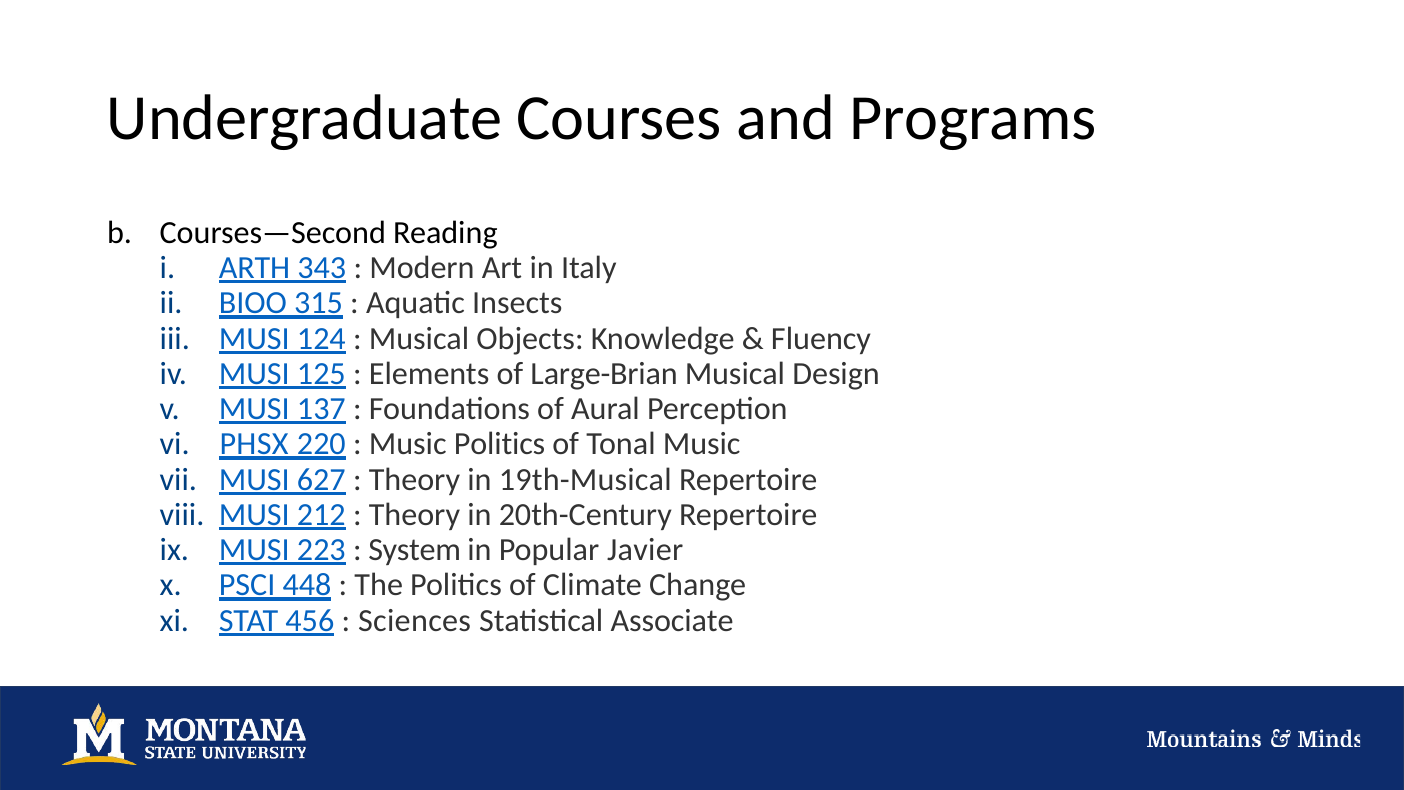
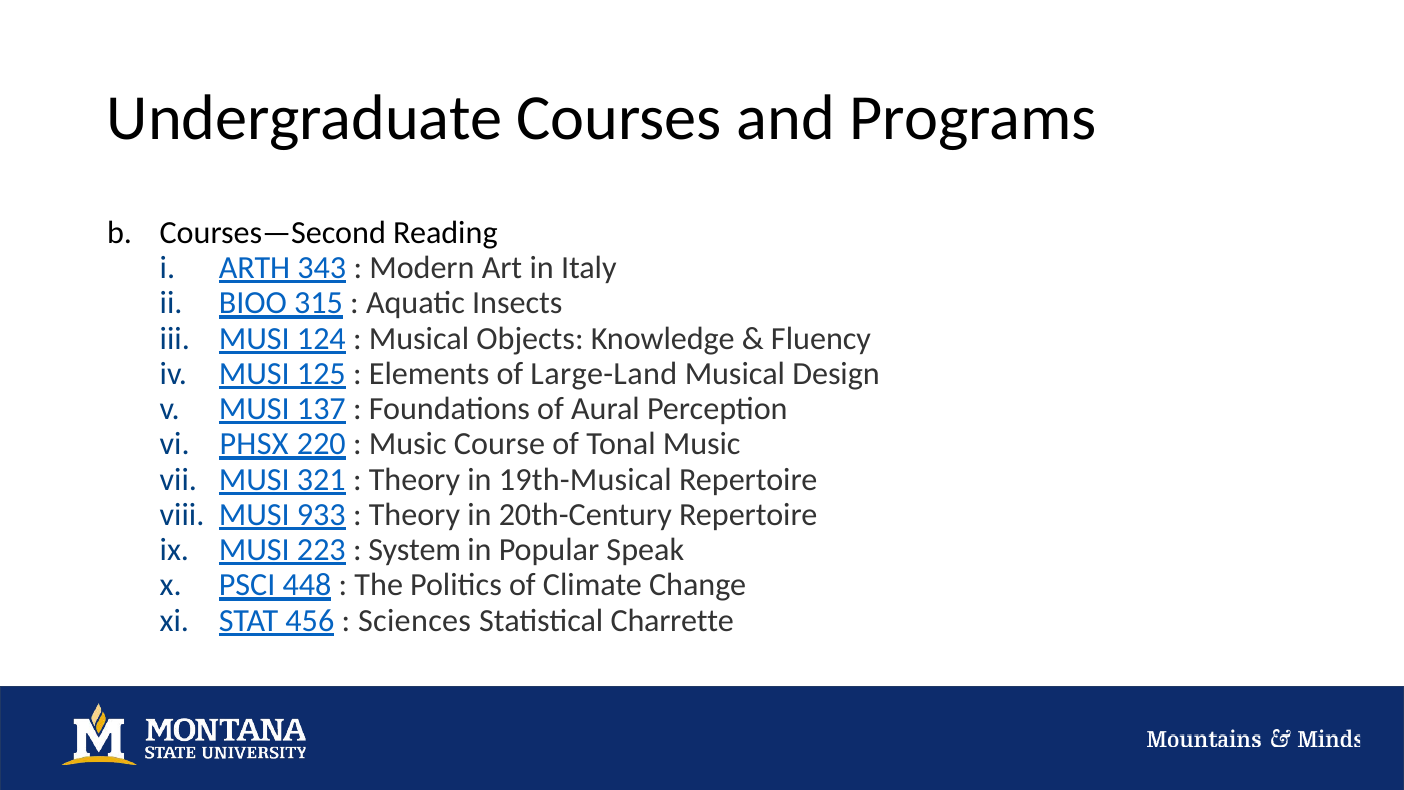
Large-Brian: Large-Brian -> Large-Land
Music Politics: Politics -> Course
627: 627 -> 321
212: 212 -> 933
Javier: Javier -> Speak
Associate: Associate -> Charrette
